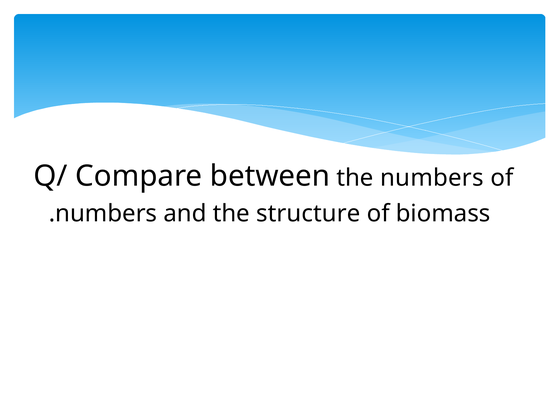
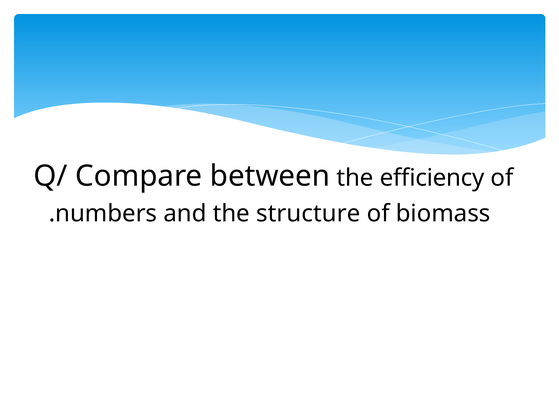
the numbers: numbers -> efficiency
